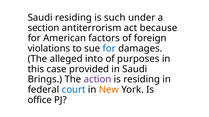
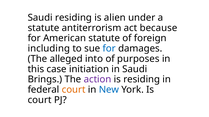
such: such -> alien
section at (44, 28): section -> statute
American factors: factors -> statute
violations: violations -> including
provided: provided -> initiation
court at (74, 90) colour: blue -> orange
New colour: orange -> blue
office at (40, 100): office -> court
